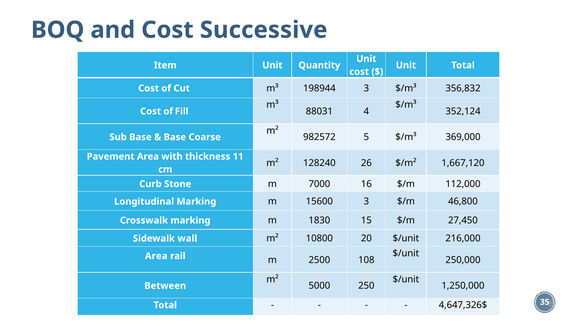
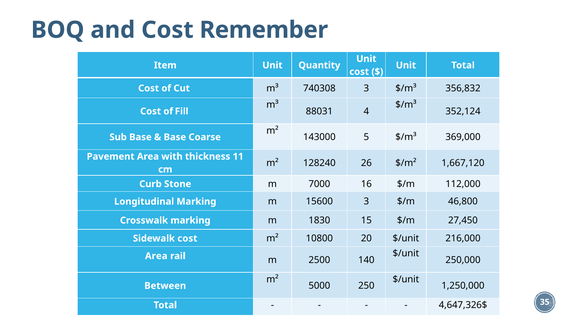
Successive: Successive -> Remember
198944: 198944 -> 740308
982572: 982572 -> 143000
Sidewalk wall: wall -> cost
108: 108 -> 140
